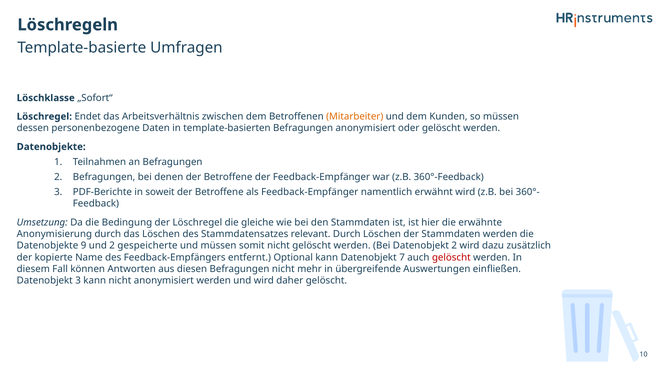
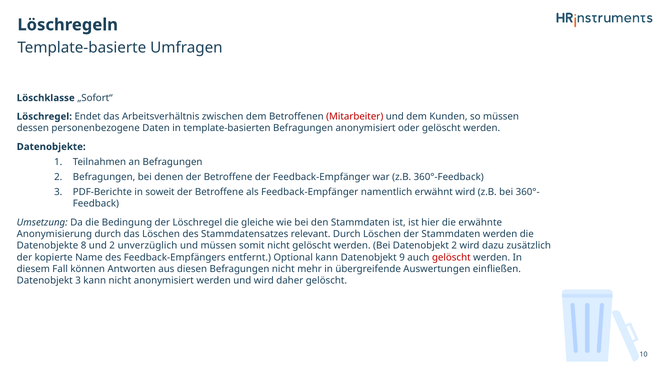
Mitarbeiter colour: orange -> red
9: 9 -> 8
gespeicherte: gespeicherte -> unverzüglich
7: 7 -> 9
